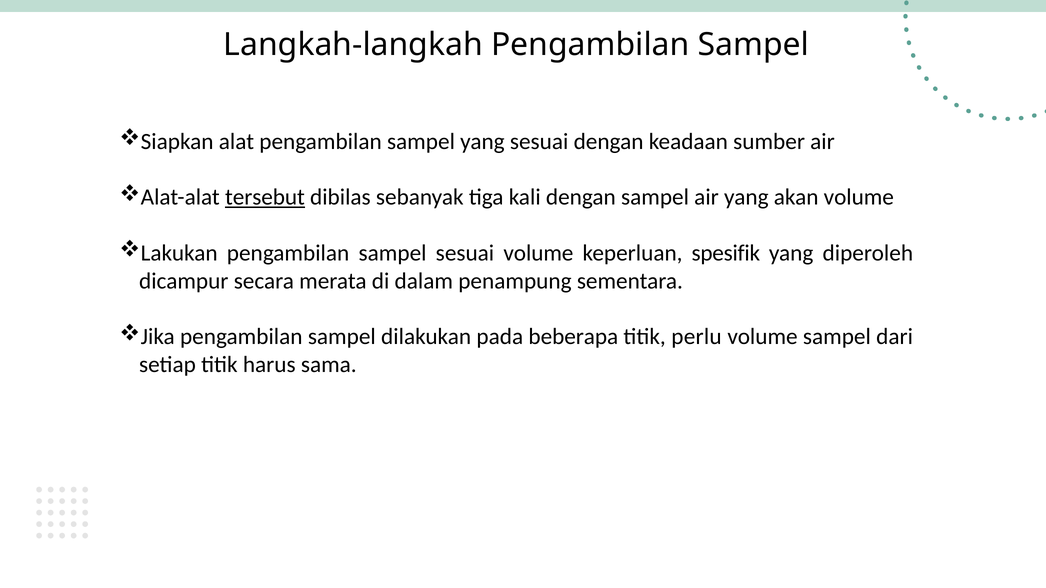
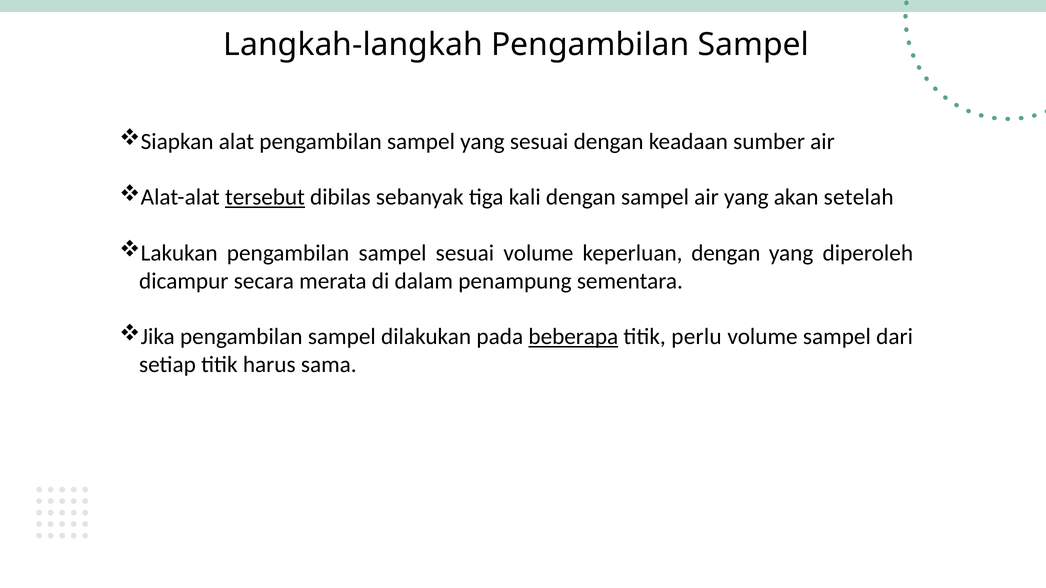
akan volume: volume -> setelah
keperluan spesifik: spesifik -> dengan
beberapa underline: none -> present
